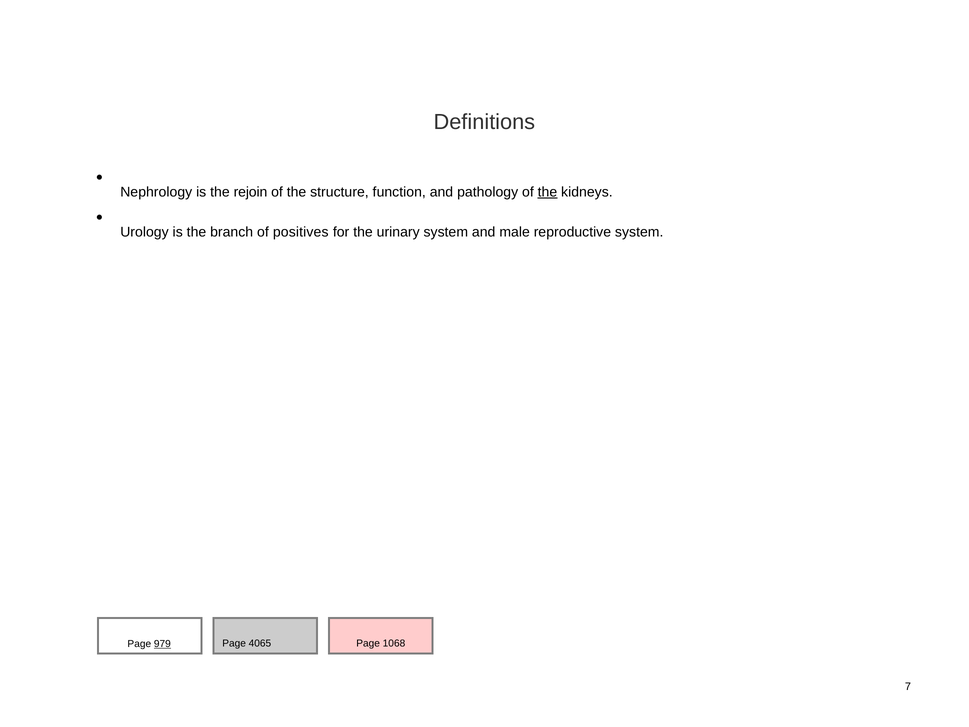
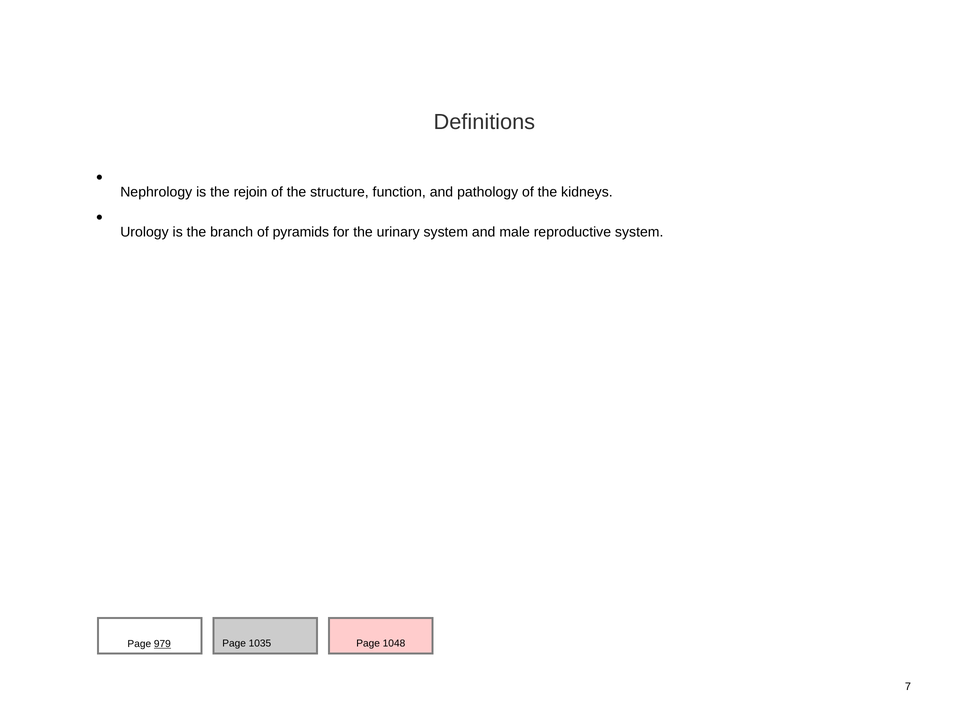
the at (547, 192) underline: present -> none
positives: positives -> pyramids
4065: 4065 -> 1035
1068: 1068 -> 1048
